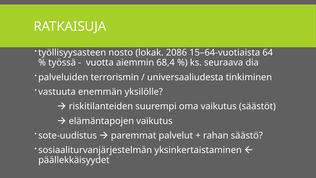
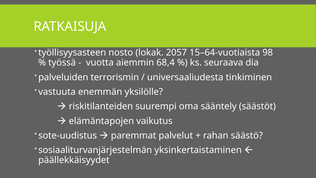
2086: 2086 -> 2057
64: 64 -> 98
oma vaikutus: vaikutus -> sääntely
